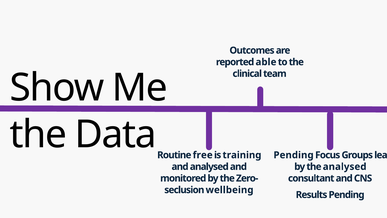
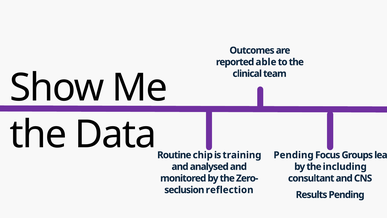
free: free -> chip
the analysed: analysed -> including
wellbeing: wellbeing -> reflection
